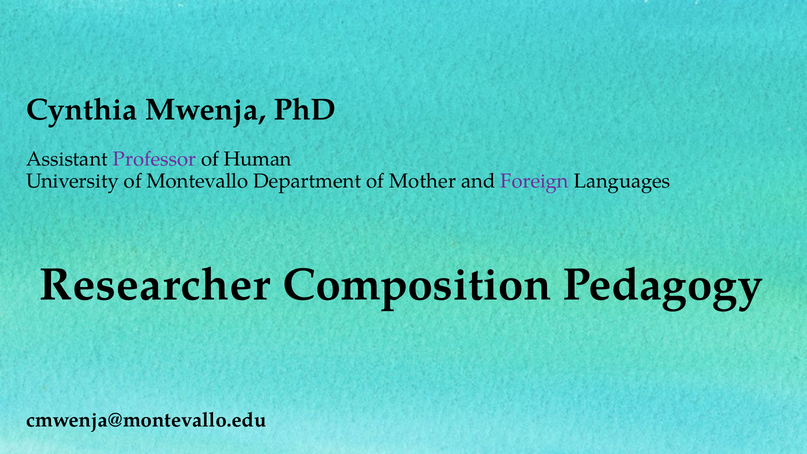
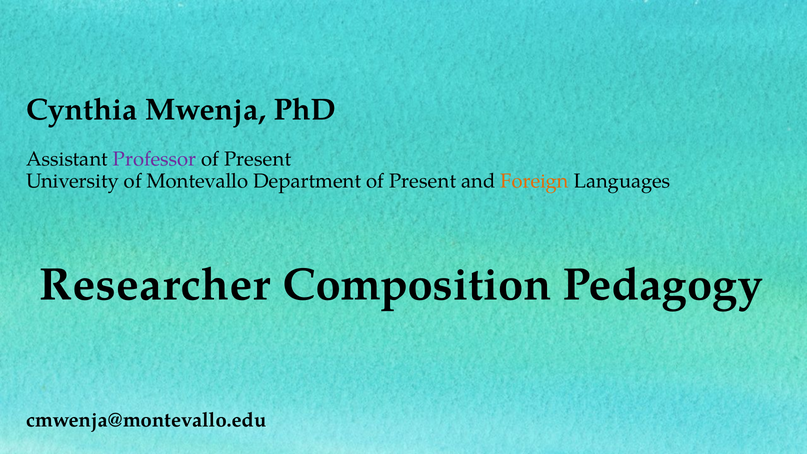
Human at (258, 159): Human -> Present
Department of Mother: Mother -> Present
Foreign colour: purple -> orange
